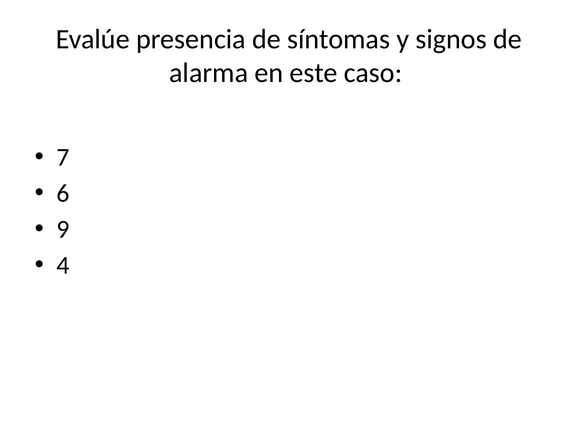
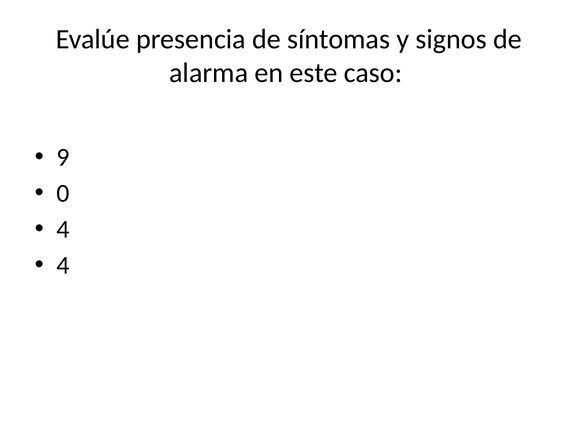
7: 7 -> 9
6: 6 -> 0
9 at (63, 229): 9 -> 4
